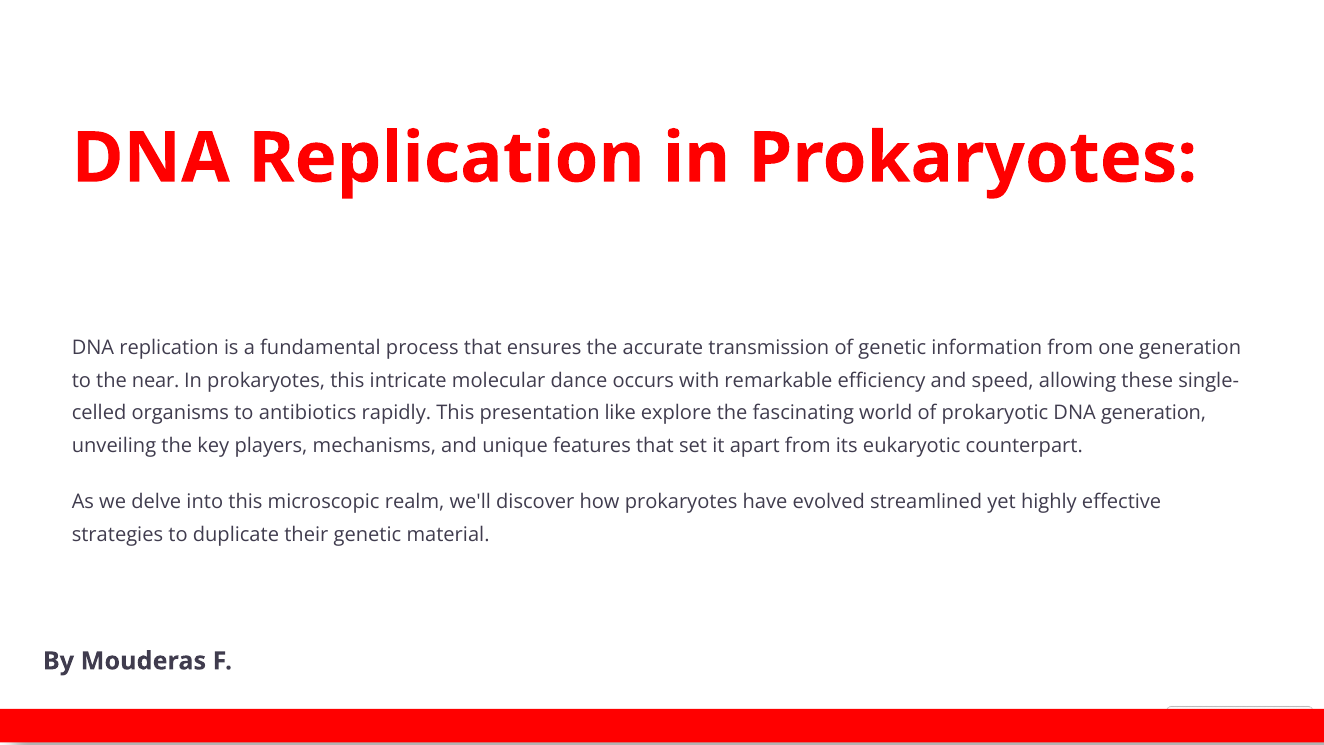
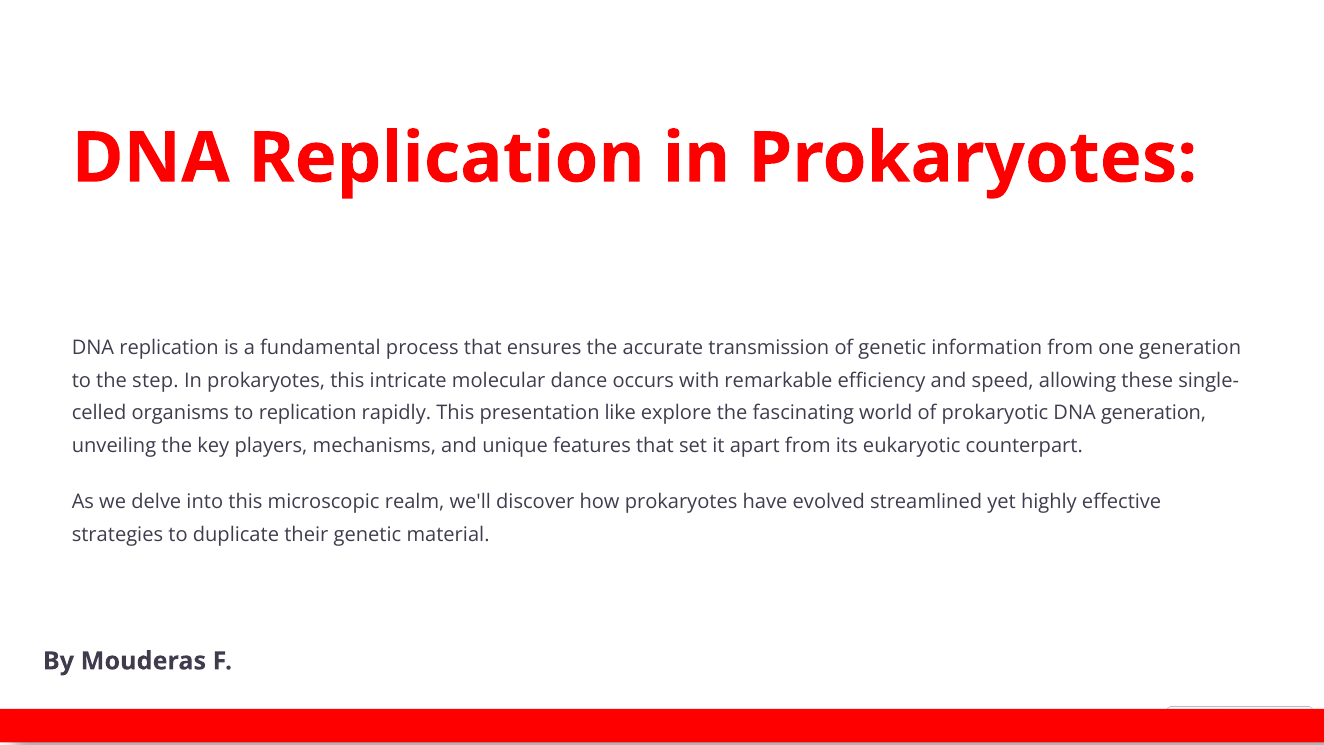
near: near -> step
to antibiotics: antibiotics -> replication
